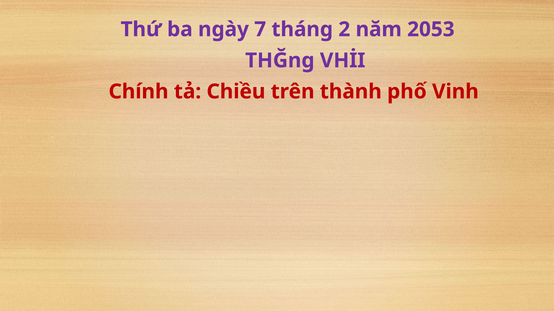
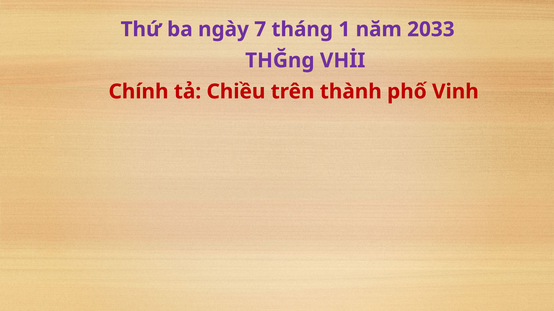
2: 2 -> 1
2053: 2053 -> 2033
